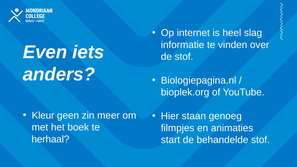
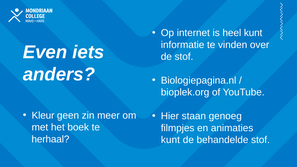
heel slag: slag -> kunt
start at (170, 140): start -> kunt
